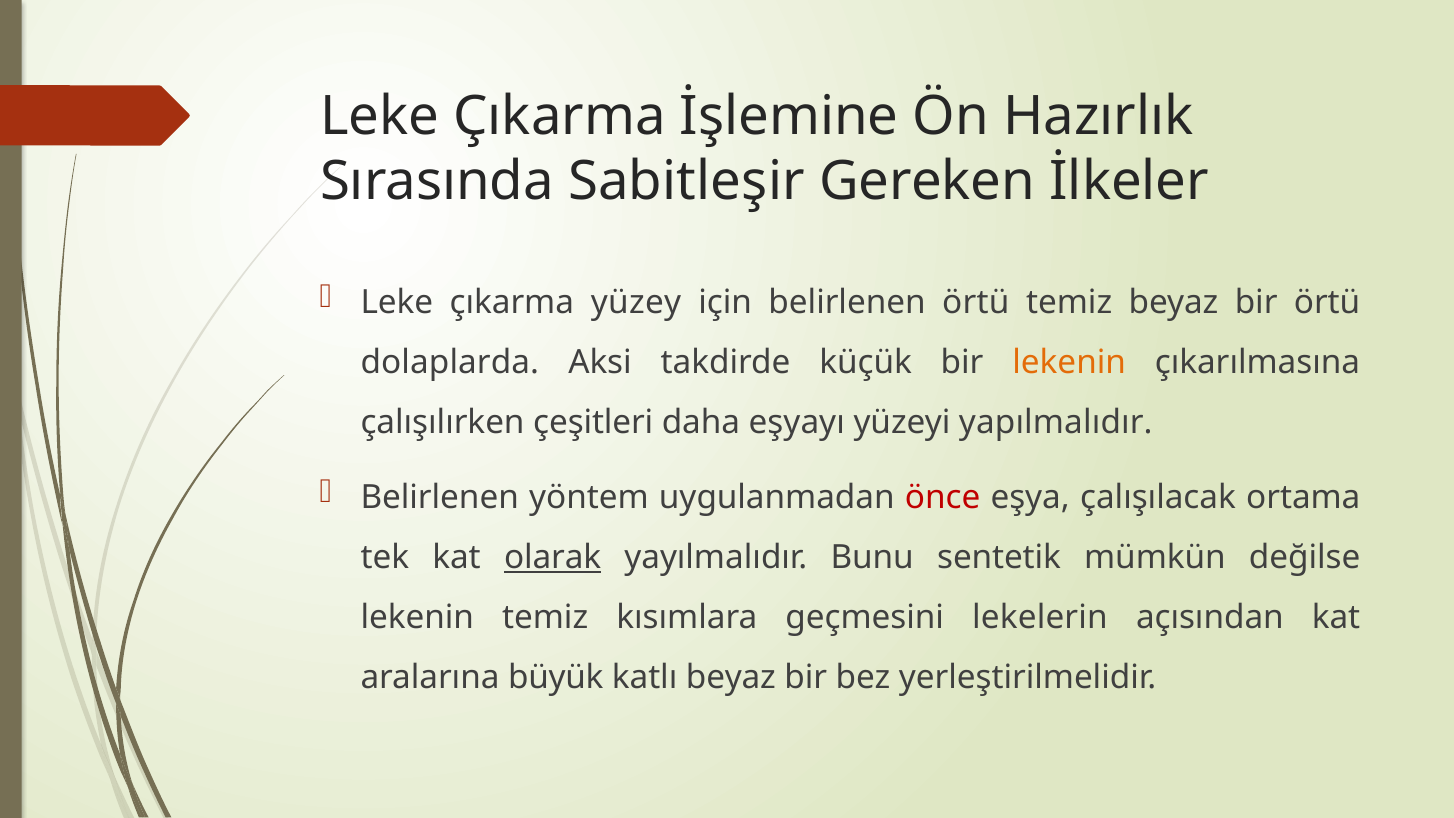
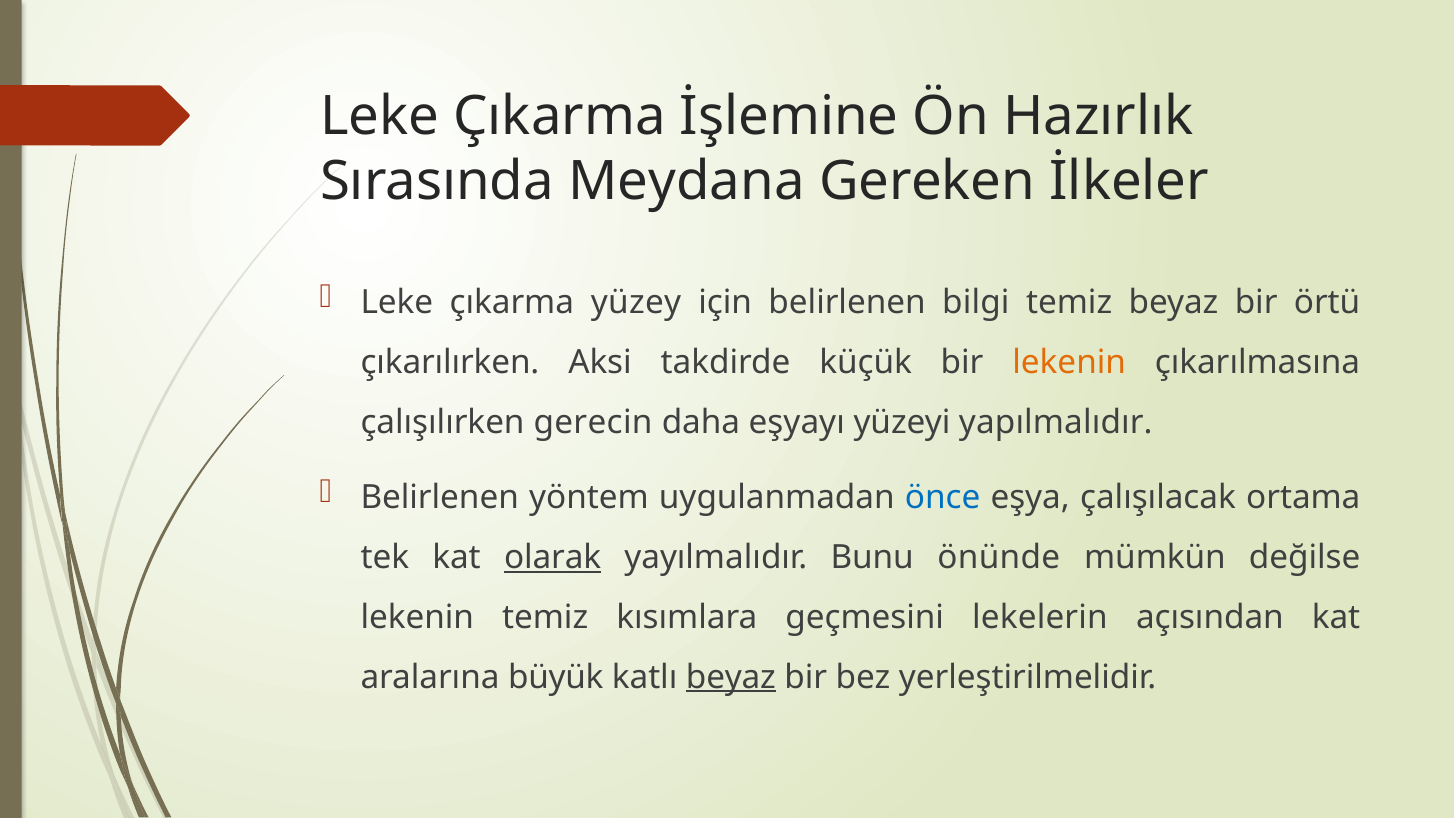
Sabitleşir: Sabitleşir -> Meydana
belirlenen örtü: örtü -> bilgi
dolaplarda: dolaplarda -> çıkarılırken
çeşitleri: çeşitleri -> gerecin
önce colour: red -> blue
sentetik: sentetik -> önünde
beyaz at (731, 677) underline: none -> present
